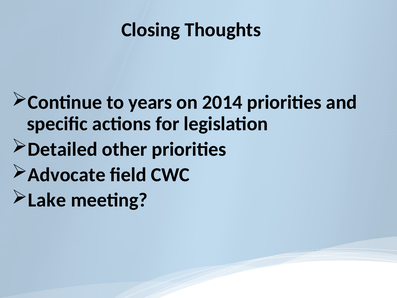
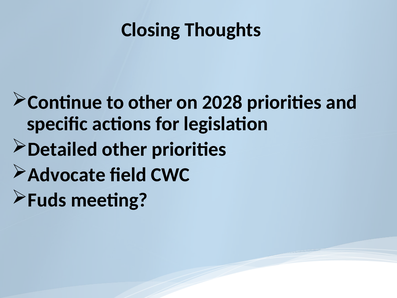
to years: years -> other
2014: 2014 -> 2028
Lake: Lake -> Fuds
